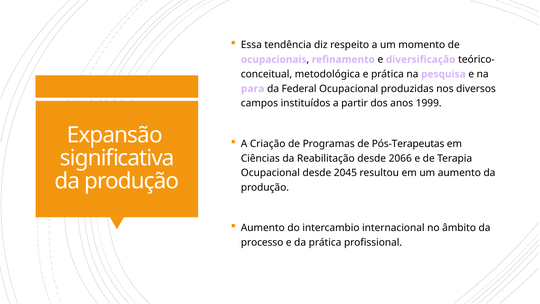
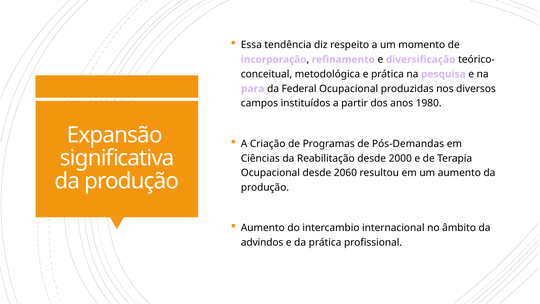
ocupacionais: ocupacionais -> incorporação
1999: 1999 -> 1980
Pós-Terapeutas: Pós-Terapeutas -> Pós-Demandas
2066: 2066 -> 2000
2045: 2045 -> 2060
processo: processo -> advindos
